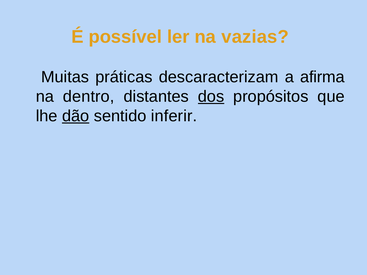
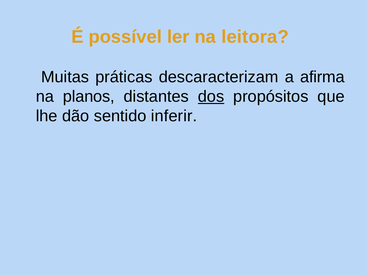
vazias: vazias -> leitora
dentro: dentro -> planos
dão underline: present -> none
